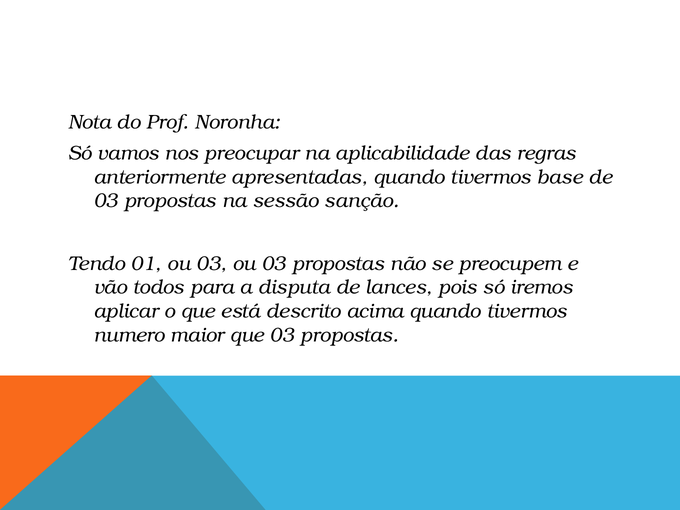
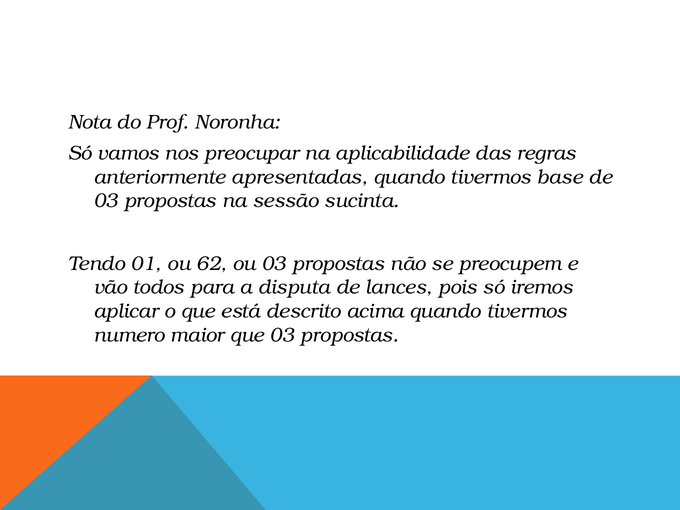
sanção: sanção -> sucinta
01 ou 03: 03 -> 62
